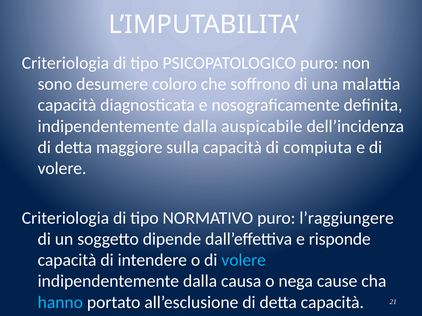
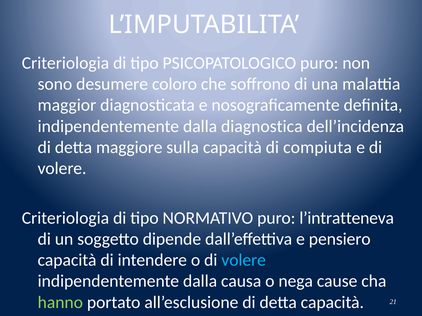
capacità at (67, 105): capacità -> maggior
auspicabile: auspicabile -> diagnostica
l’raggiungere: l’raggiungere -> l’intratteneva
risponde: risponde -> pensiero
hanno colour: light blue -> light green
